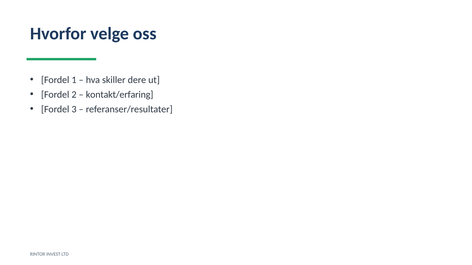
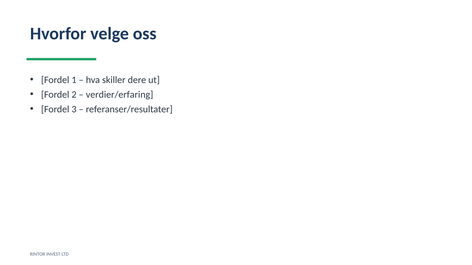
kontakt/erfaring: kontakt/erfaring -> verdier/erfaring
